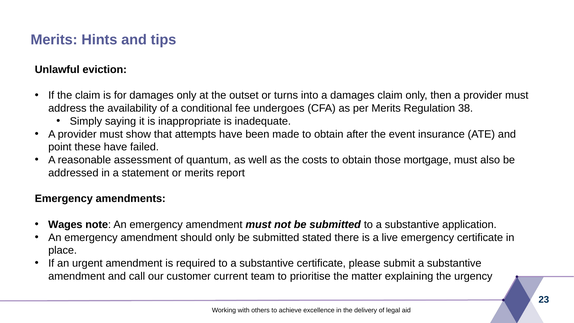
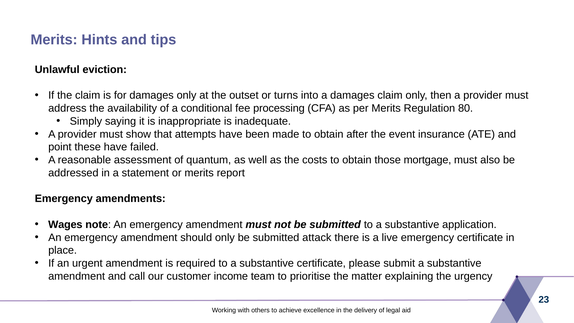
undergoes: undergoes -> processing
38: 38 -> 80
stated: stated -> attack
current: current -> income
